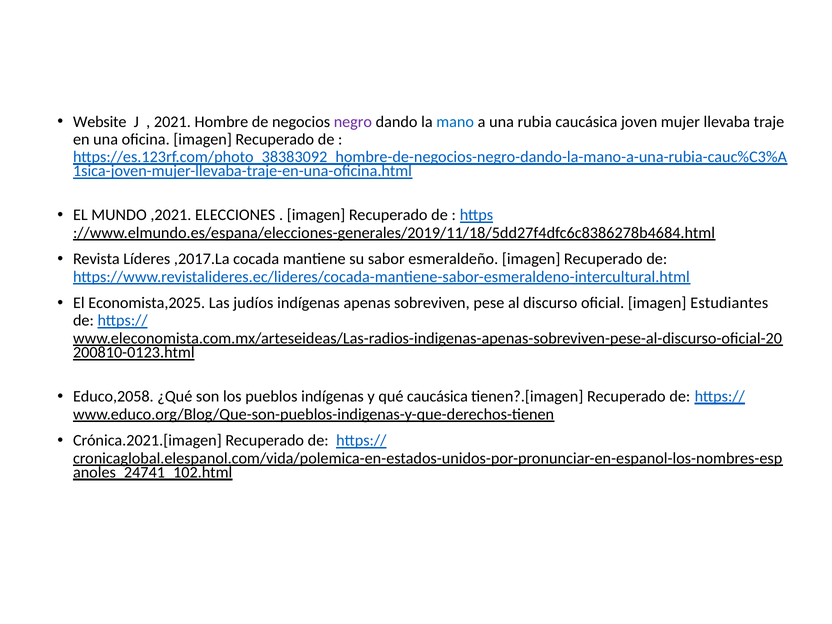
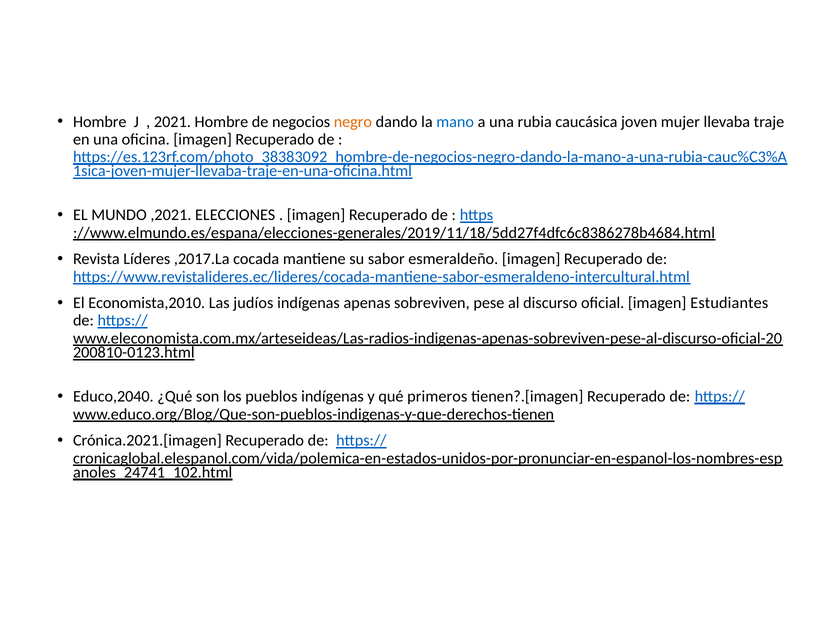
Website at (100, 122): Website -> Hombre
negro colour: purple -> orange
Economista,2025: Economista,2025 -> Economista,2010
Educo,2058: Educo,2058 -> Educo,2040
qué caucásica: caucásica -> primeros
